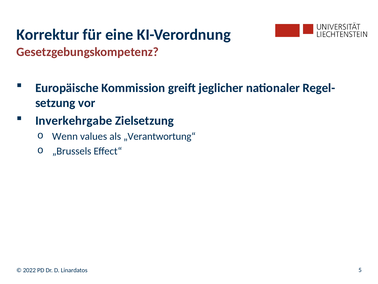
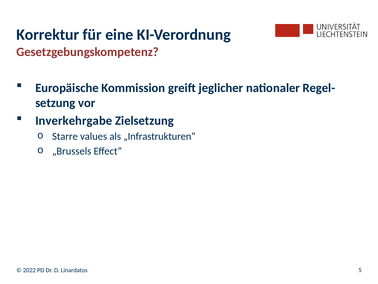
Wenn: Wenn -> Starre
„Verantwortung“: „Verantwortung“ -> „Infrastrukturen“
